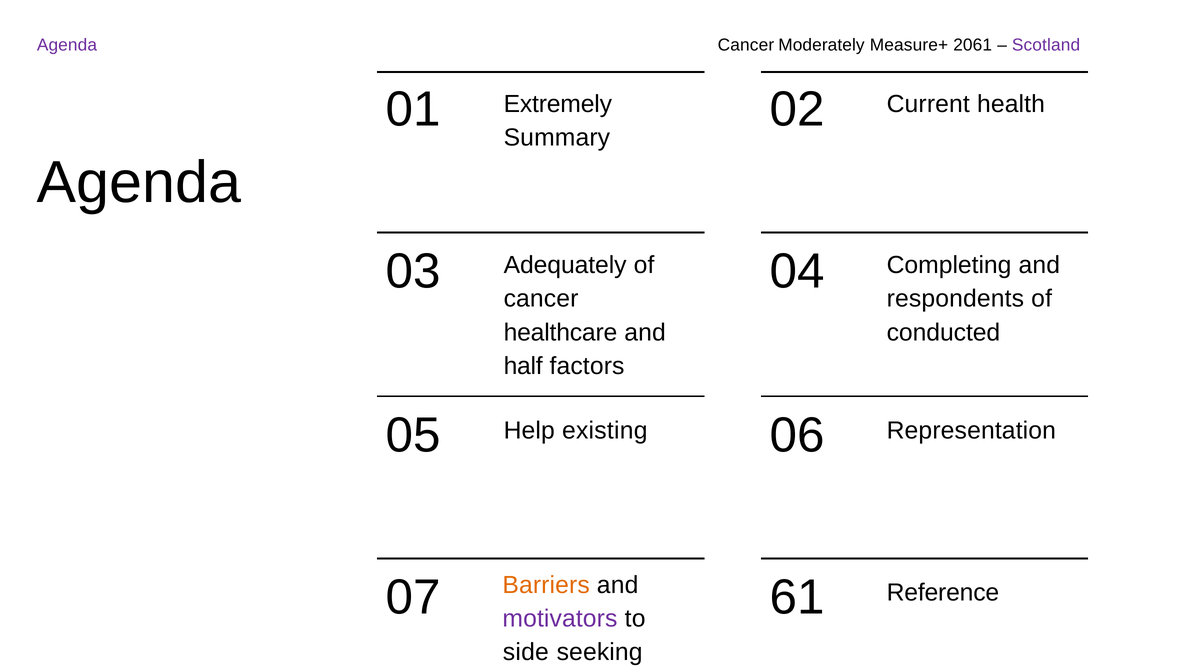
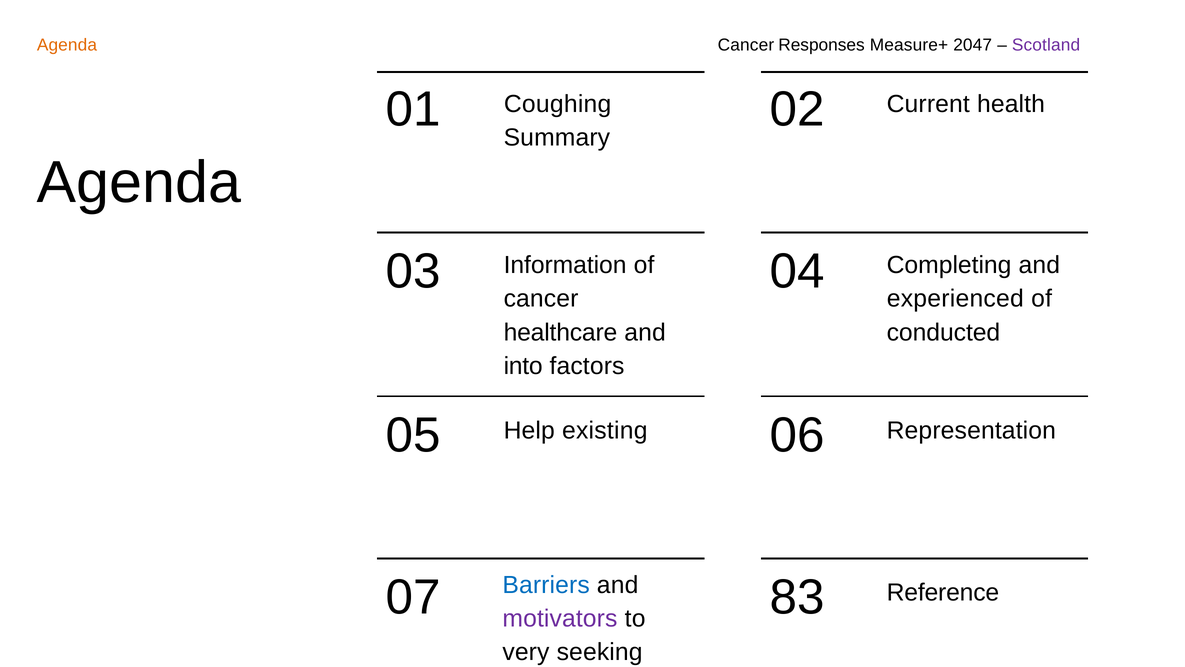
Agenda at (67, 45) colour: purple -> orange
Moderately: Moderately -> Responses
2061: 2061 -> 2047
Extremely: Extremely -> Coughing
Adequately: Adequately -> Information
respondents: respondents -> experienced
half: half -> into
Barriers colour: orange -> blue
61: 61 -> 83
side: side -> very
